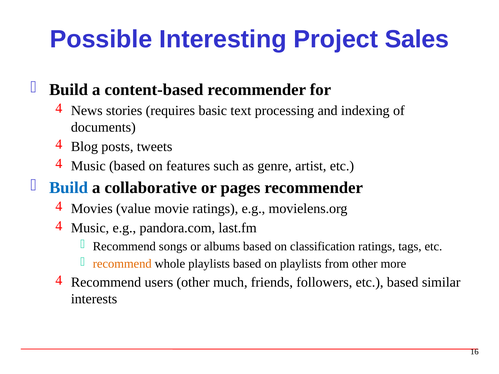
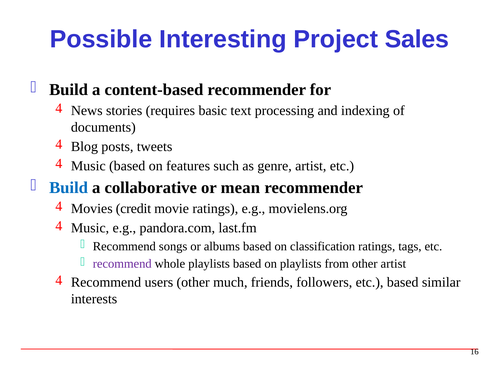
pages: pages -> mean
value: value -> credit
recommend at (122, 264) colour: orange -> purple
other more: more -> artist
